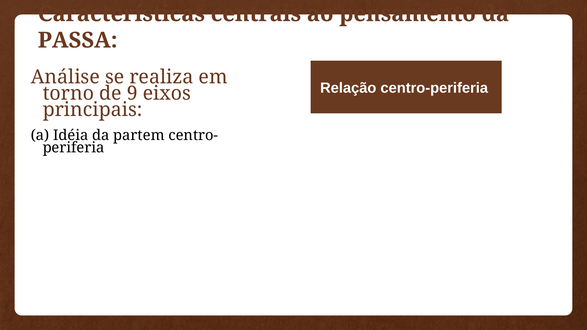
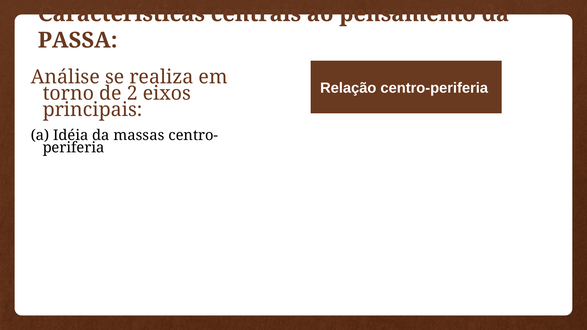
9: 9 -> 2
partem: partem -> massas
